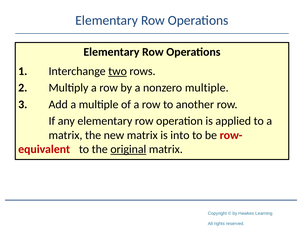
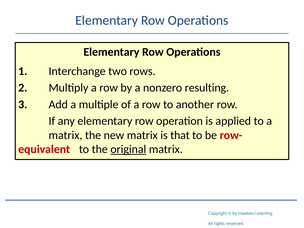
two underline: present -> none
nonzero multiple: multiple -> resulting
into: into -> that
